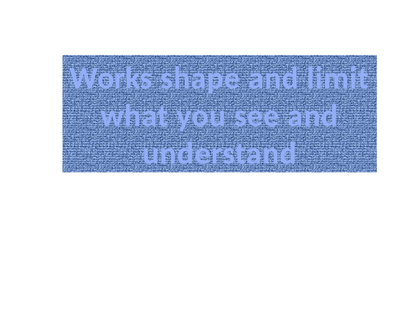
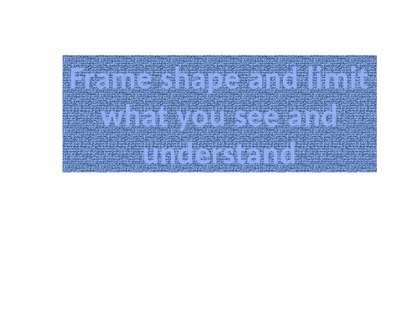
Works: Works -> Frame
